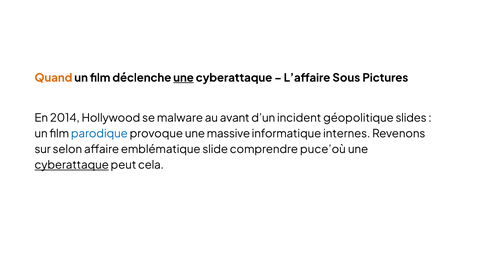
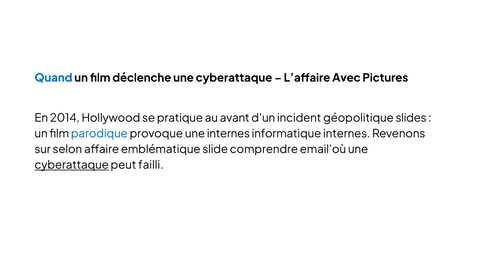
Quand colour: orange -> blue
une at (183, 78) underline: present -> none
Sous: Sous -> Avec
malware: malware -> pratique
une massive: massive -> internes
puce’où: puce’où -> email’où
cela: cela -> failli
